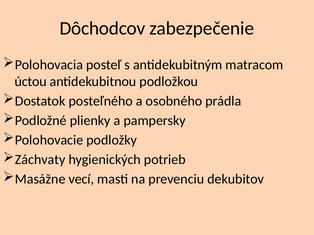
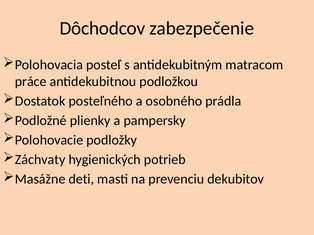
úctou: úctou -> práce
vecí: vecí -> deti
